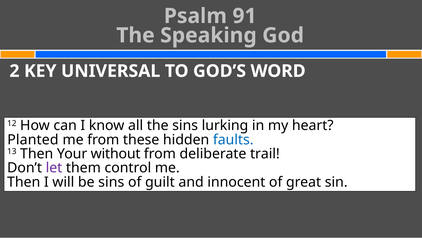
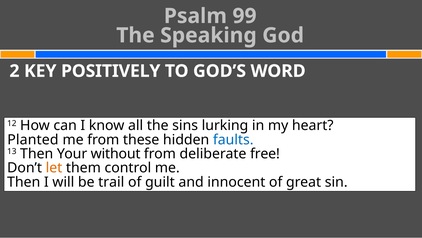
91: 91 -> 99
UNIVERSAL: UNIVERSAL -> POSITIVELY
trail: trail -> free
let colour: purple -> orange
be sins: sins -> trail
